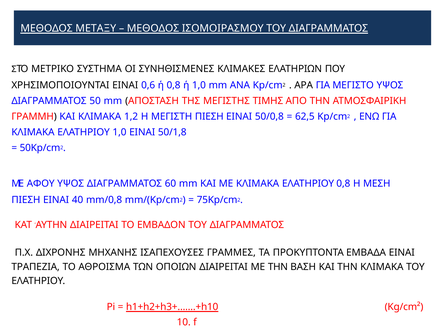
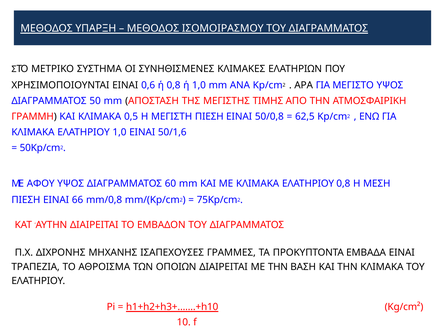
ΜΕΤΑΞΥ: ΜΕΤΑΞΥ -> ΥΠΑΡΞΗ
1,2: 1,2 -> 0,5
50/1,8: 50/1,8 -> 50/1,6
40: 40 -> 66
